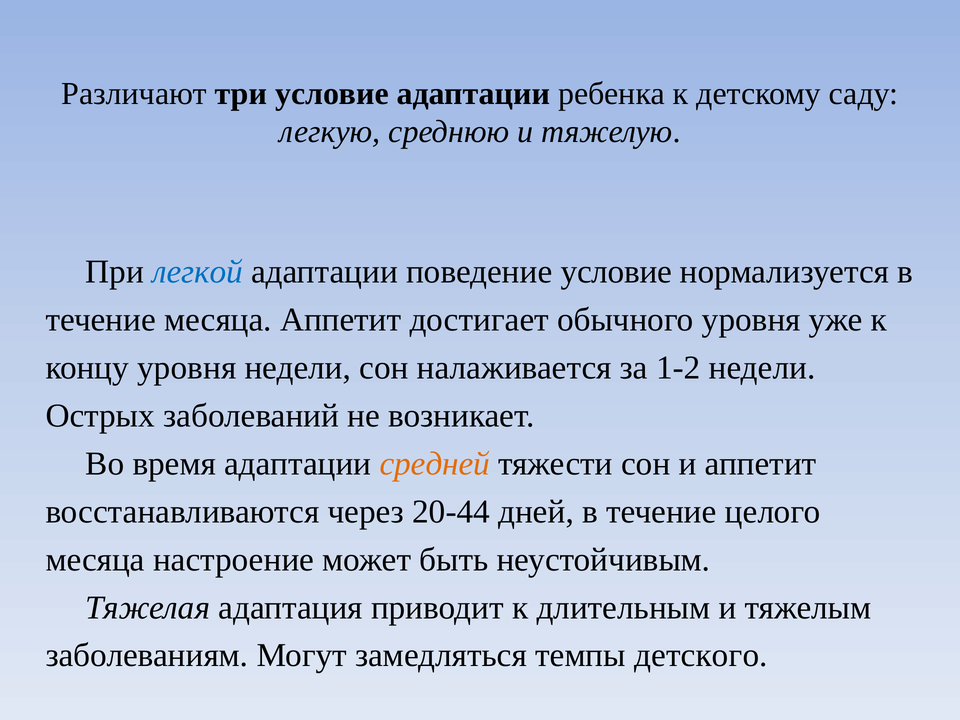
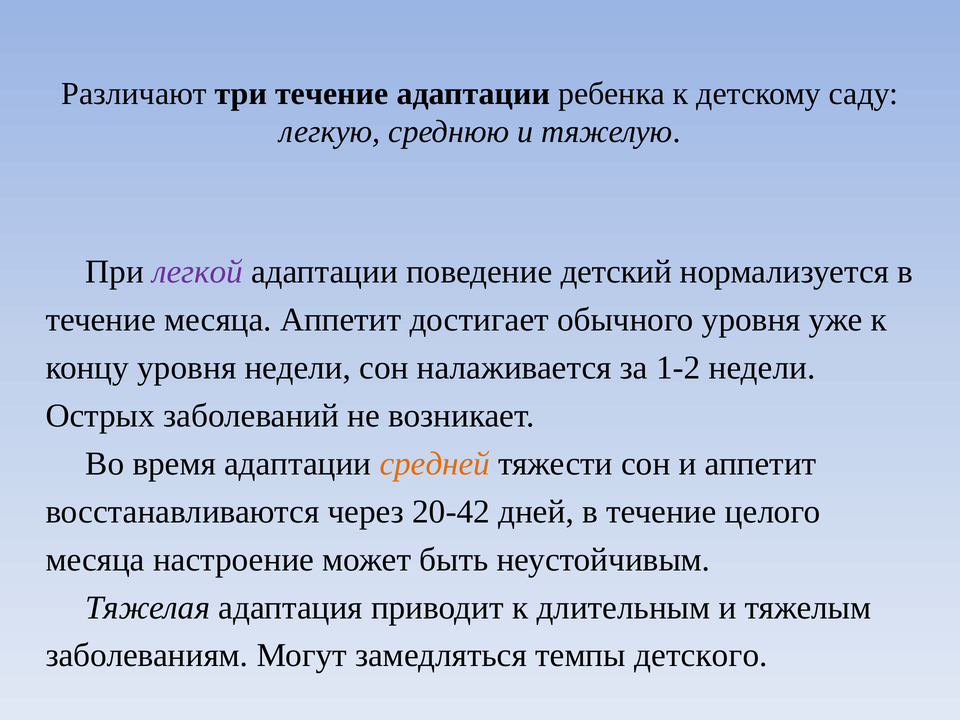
три условие: условие -> течение
легкой colour: blue -> purple
поведение условие: условие -> детский
20-44: 20-44 -> 20-42
